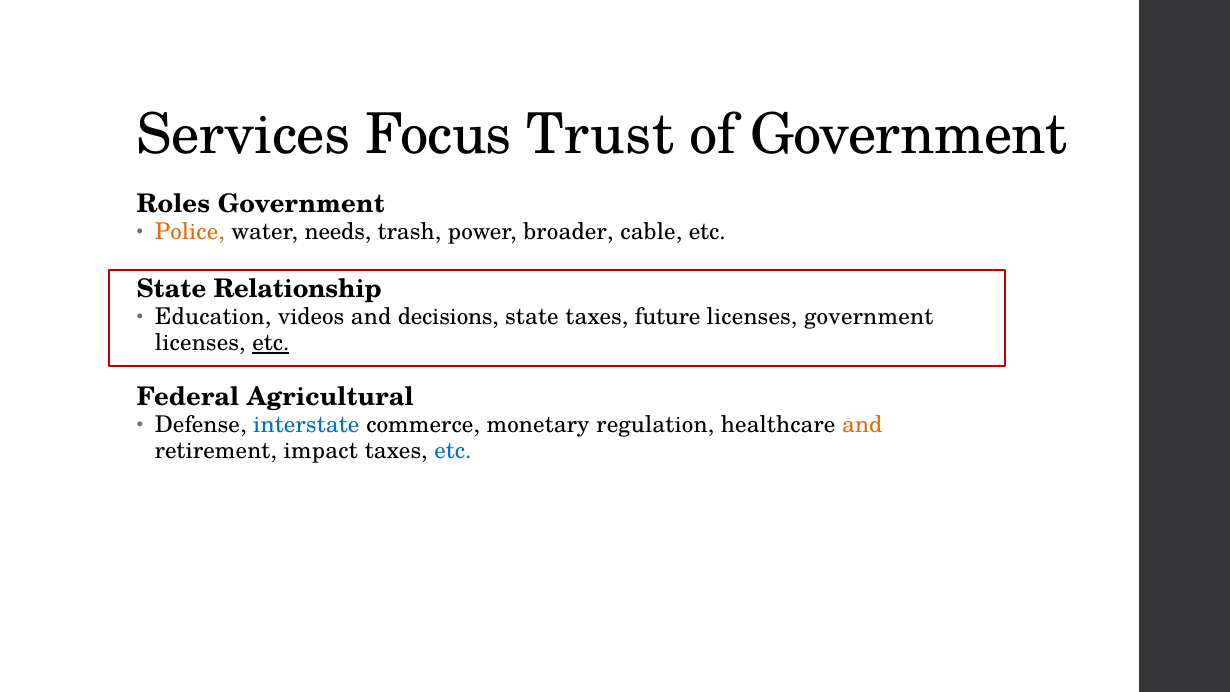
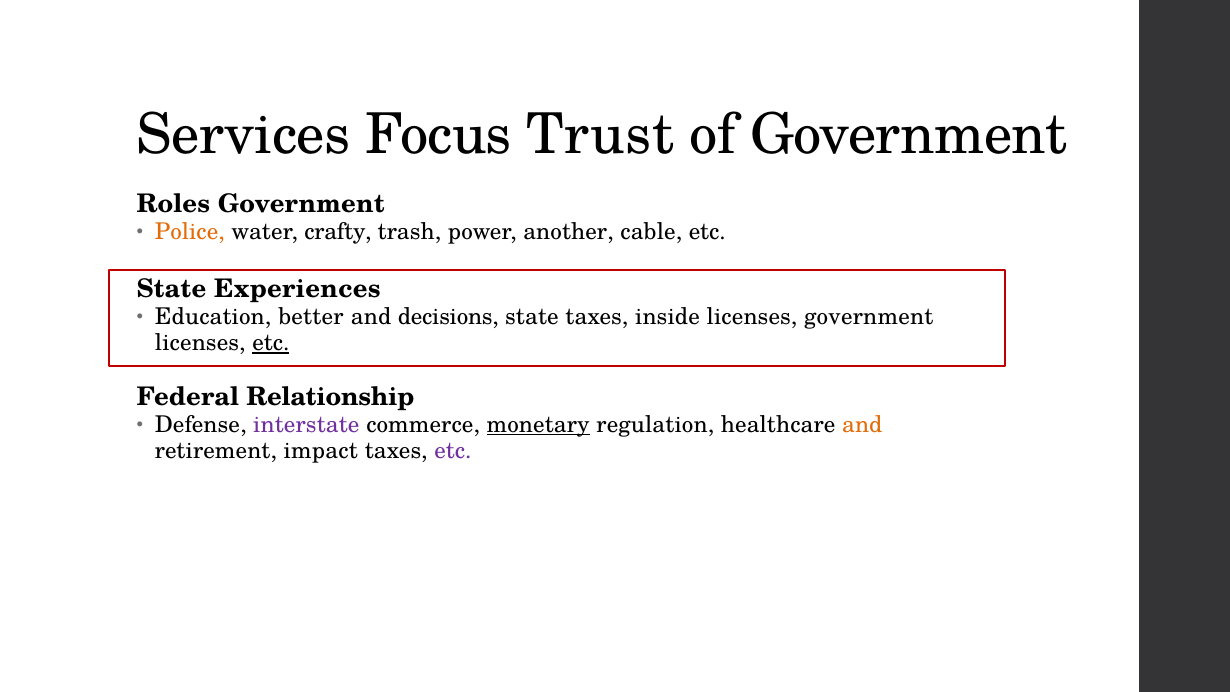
needs: needs -> crafty
broader: broader -> another
Relationship: Relationship -> Experiences
videos: videos -> better
future: future -> inside
Agricultural: Agricultural -> Relationship
interstate colour: blue -> purple
monetary underline: none -> present
etc at (453, 451) colour: blue -> purple
